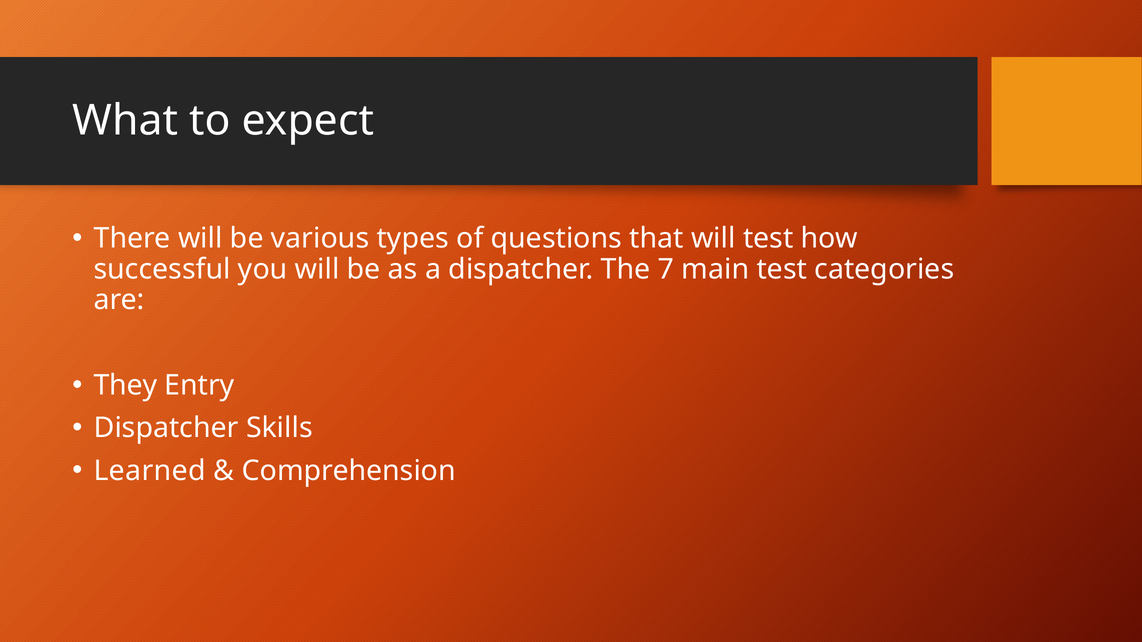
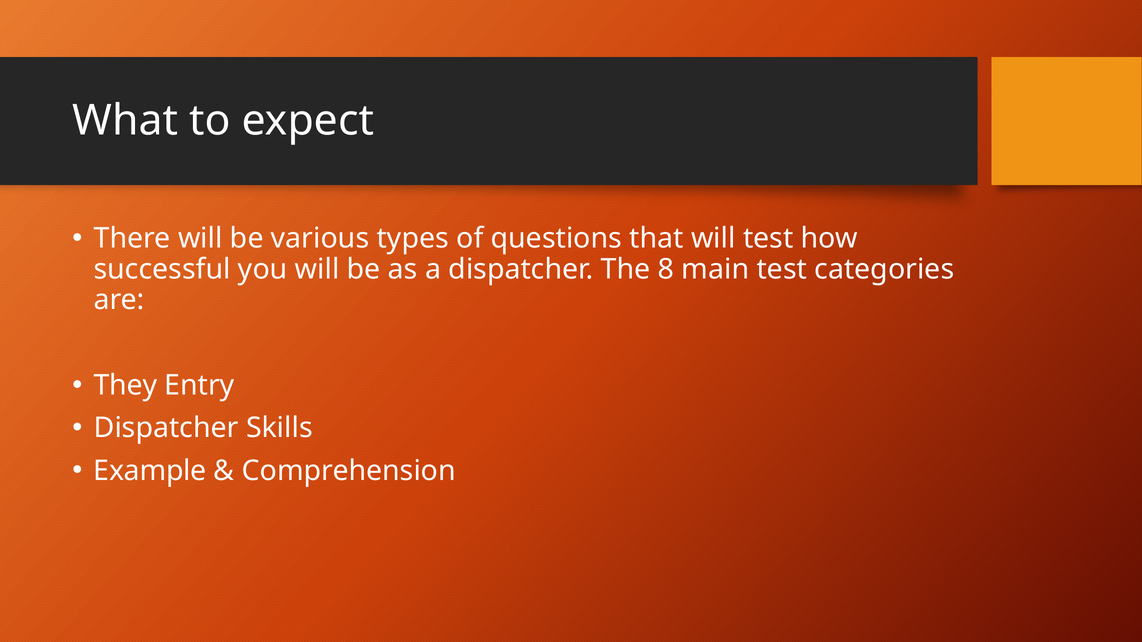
7: 7 -> 8
Learned: Learned -> Example
